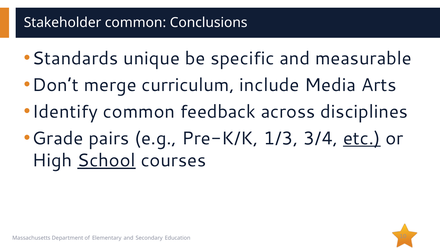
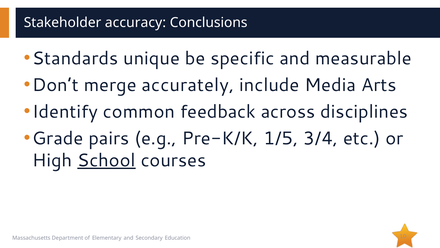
Stakeholder common: common -> accuracy
curriculum: curriculum -> accurately
1/3: 1/3 -> 1/5
etc underline: present -> none
